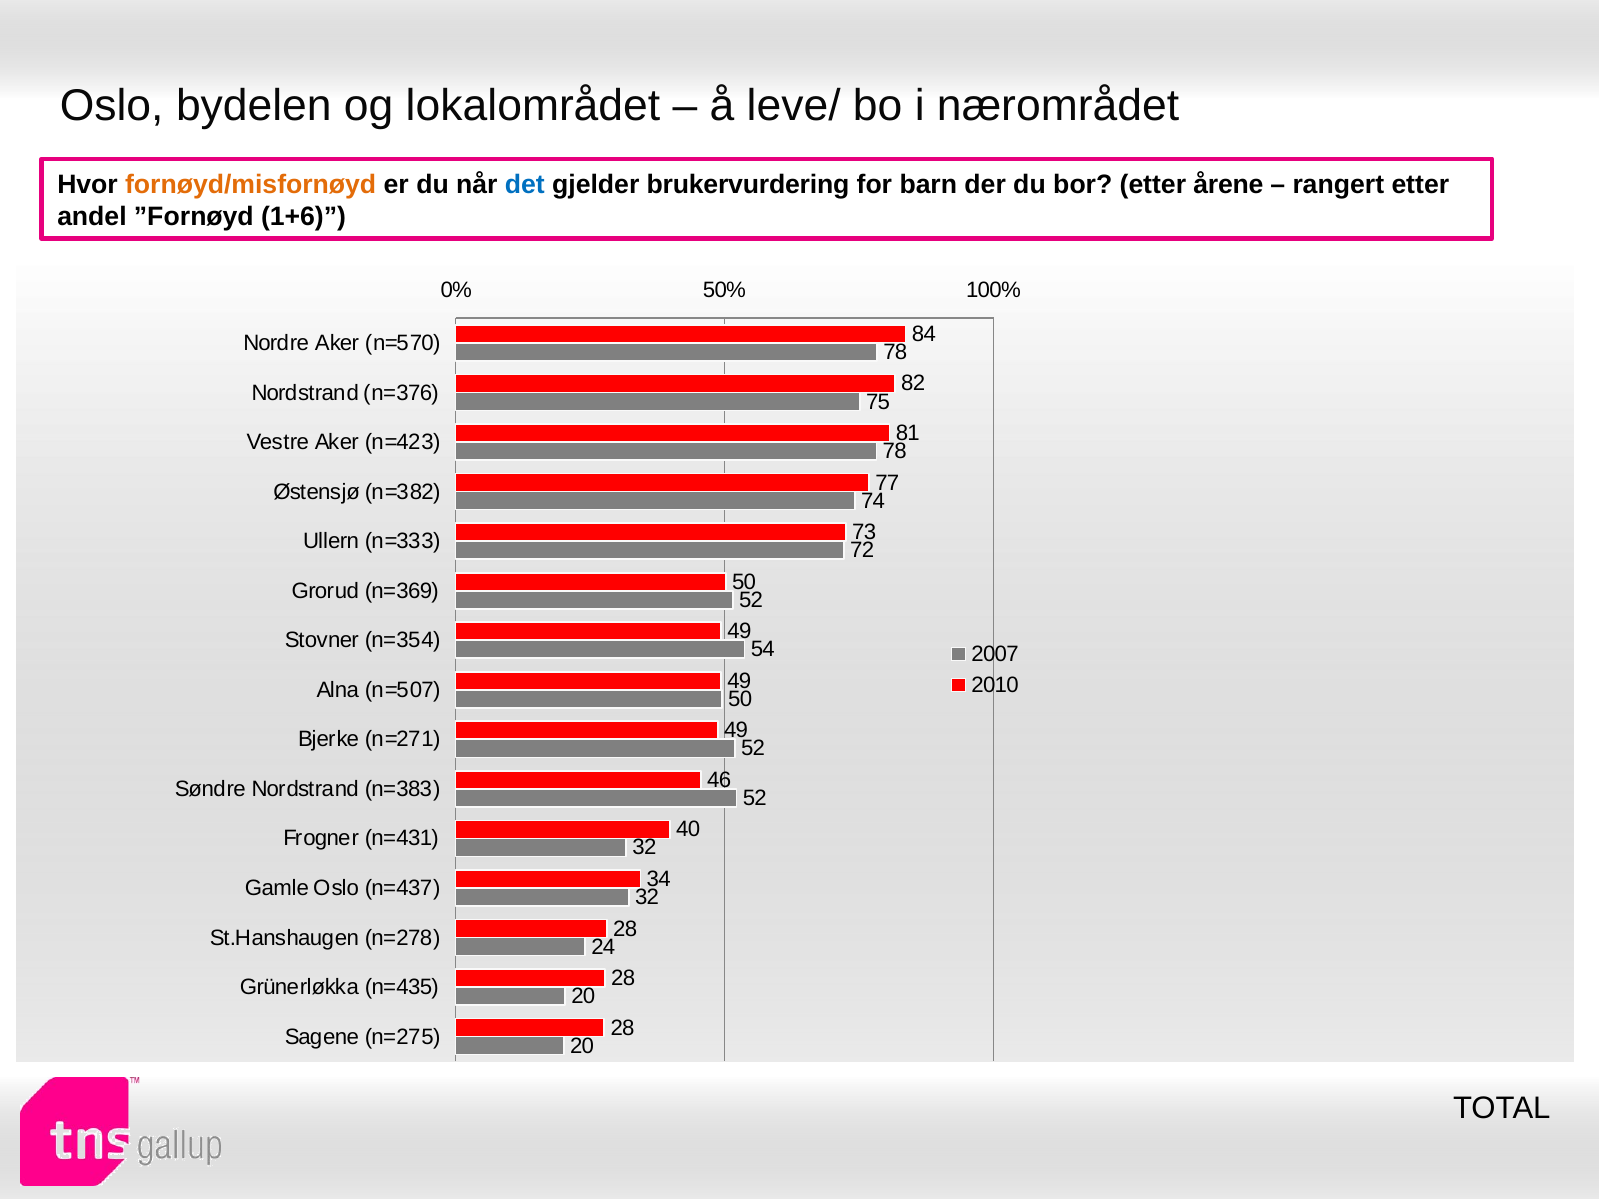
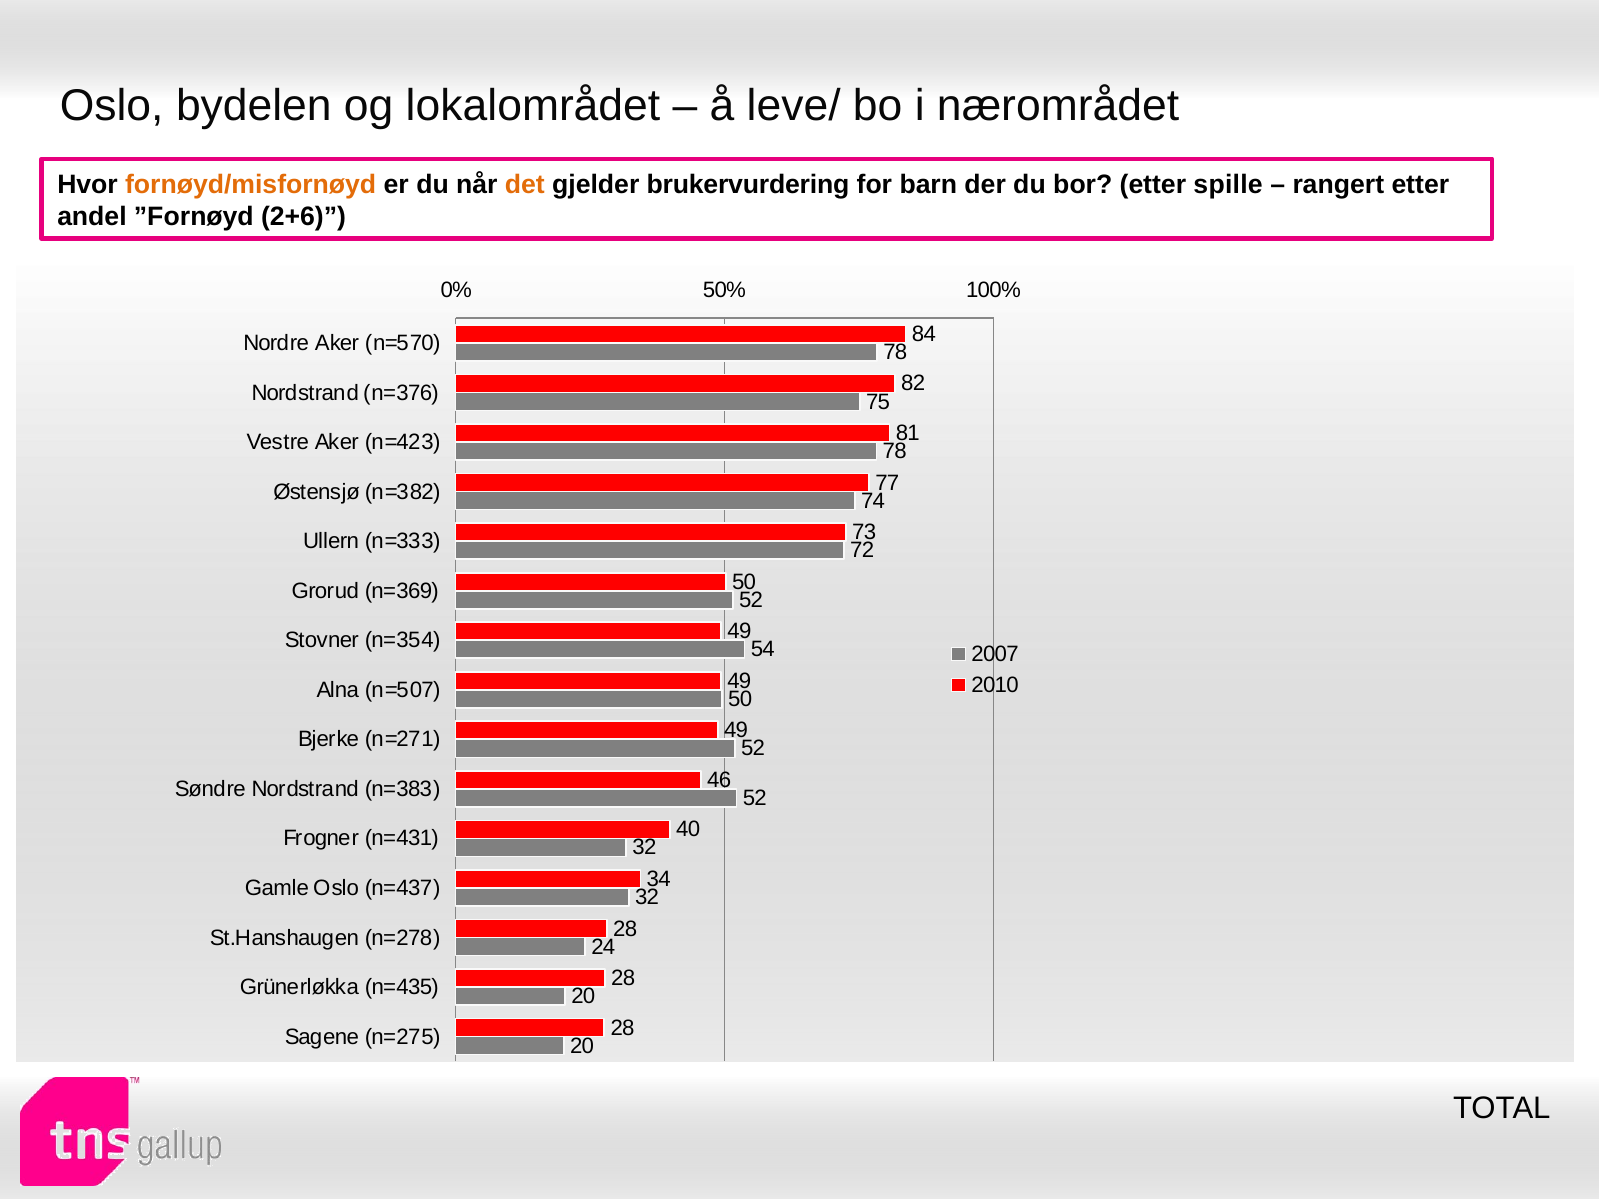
det colour: blue -> orange
årene: årene -> spille
1+6: 1+6 -> 2+6
